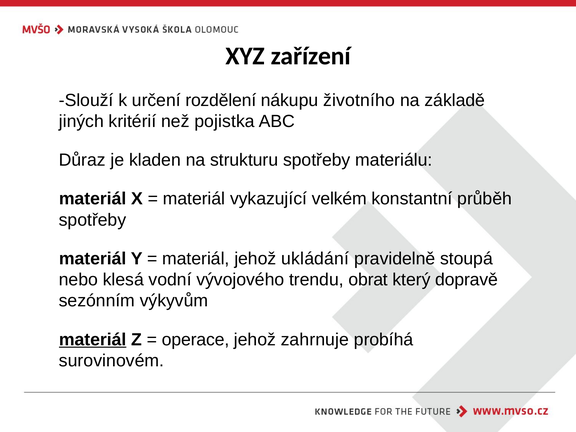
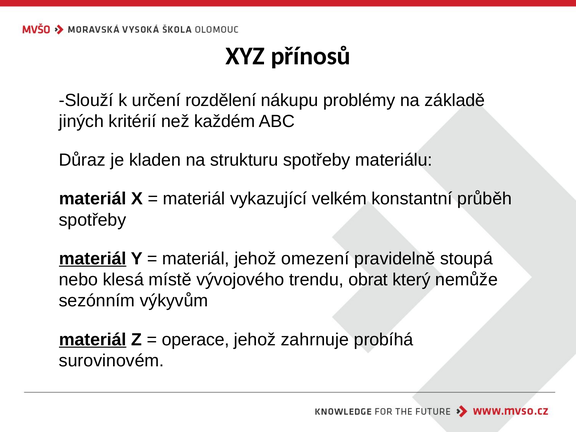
zařízení: zařízení -> přínosů
životního: životního -> problémy
pojistka: pojistka -> každém
materiál at (93, 259) underline: none -> present
ukládání: ukládání -> omezení
vodní: vodní -> místě
dopravě: dopravě -> nemůže
